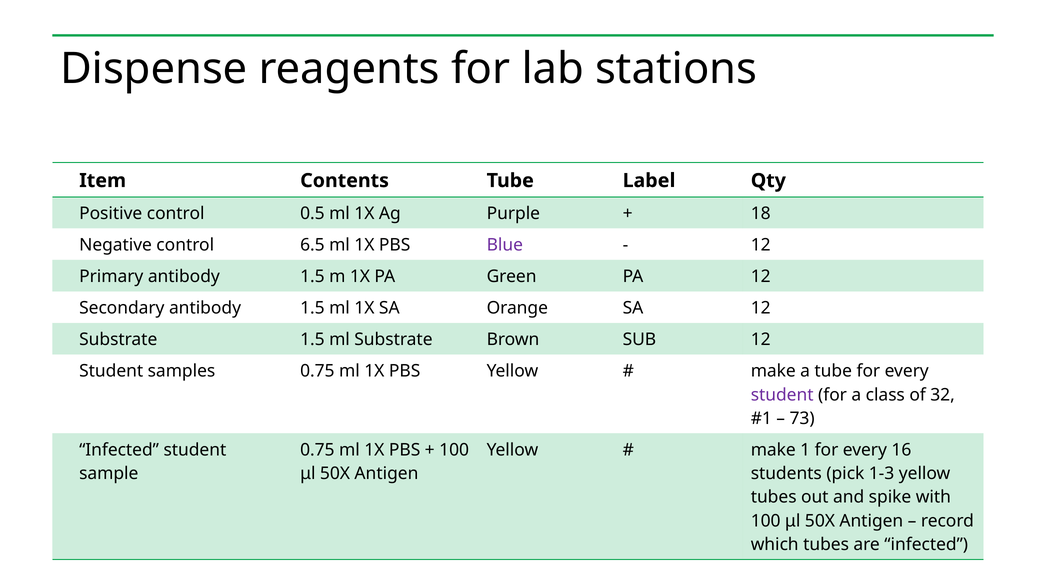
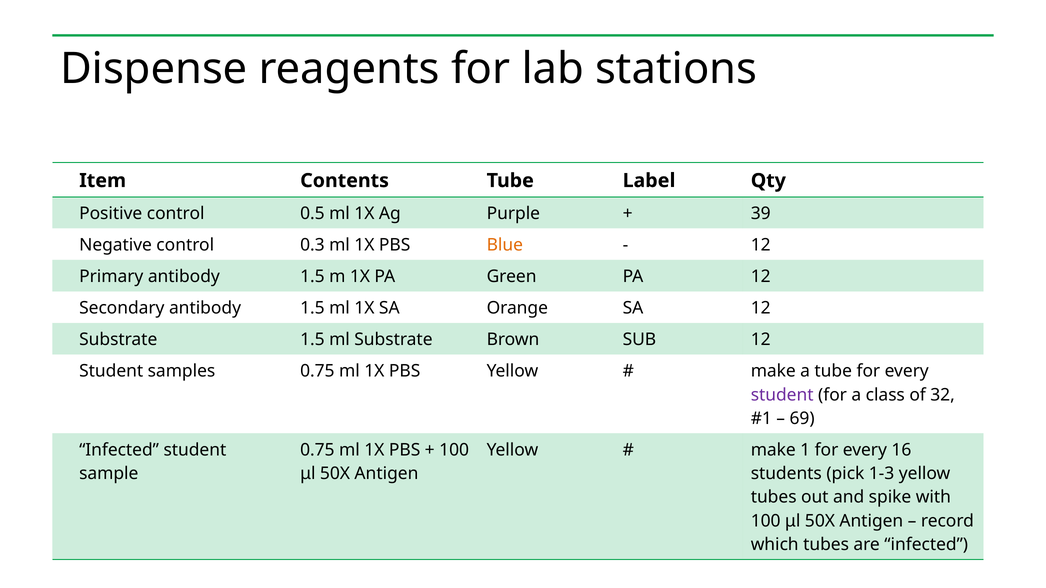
18: 18 -> 39
6.5: 6.5 -> 0.3
Blue colour: purple -> orange
73: 73 -> 69
